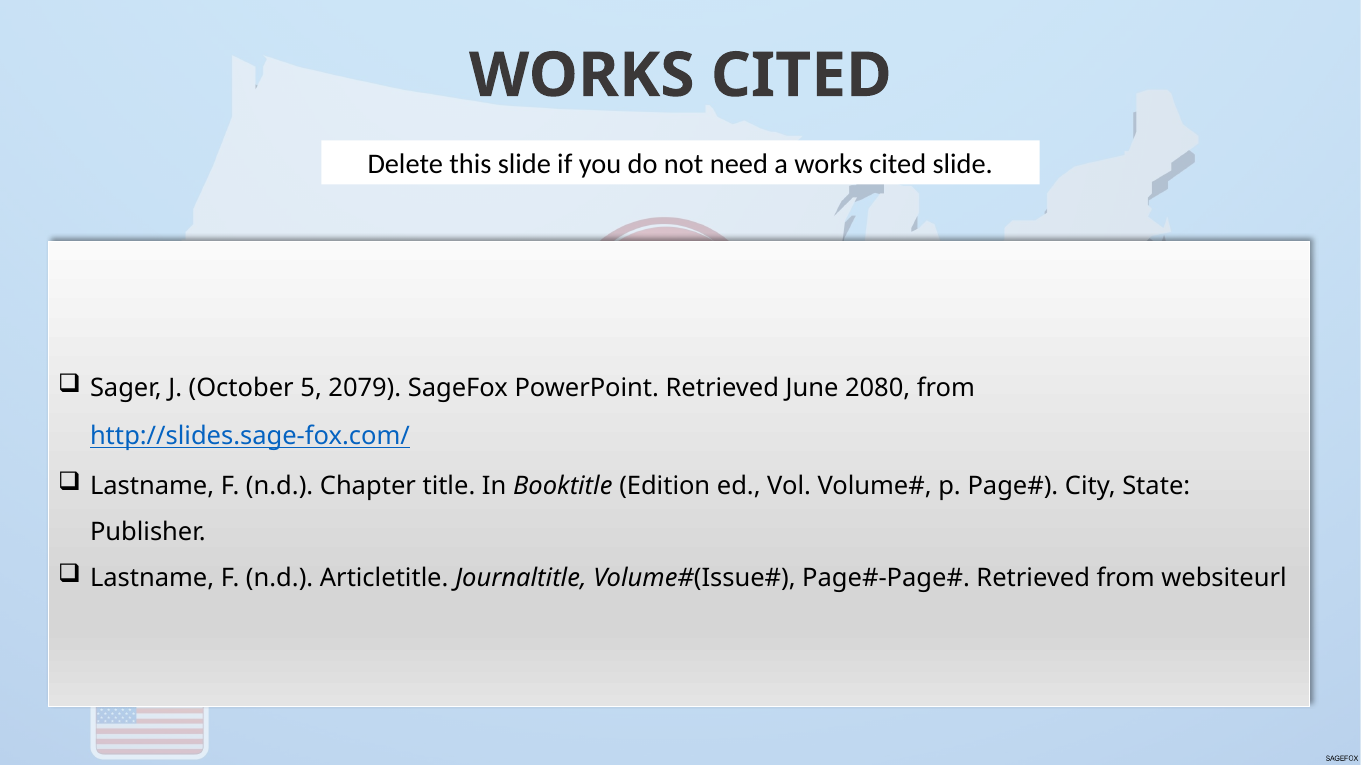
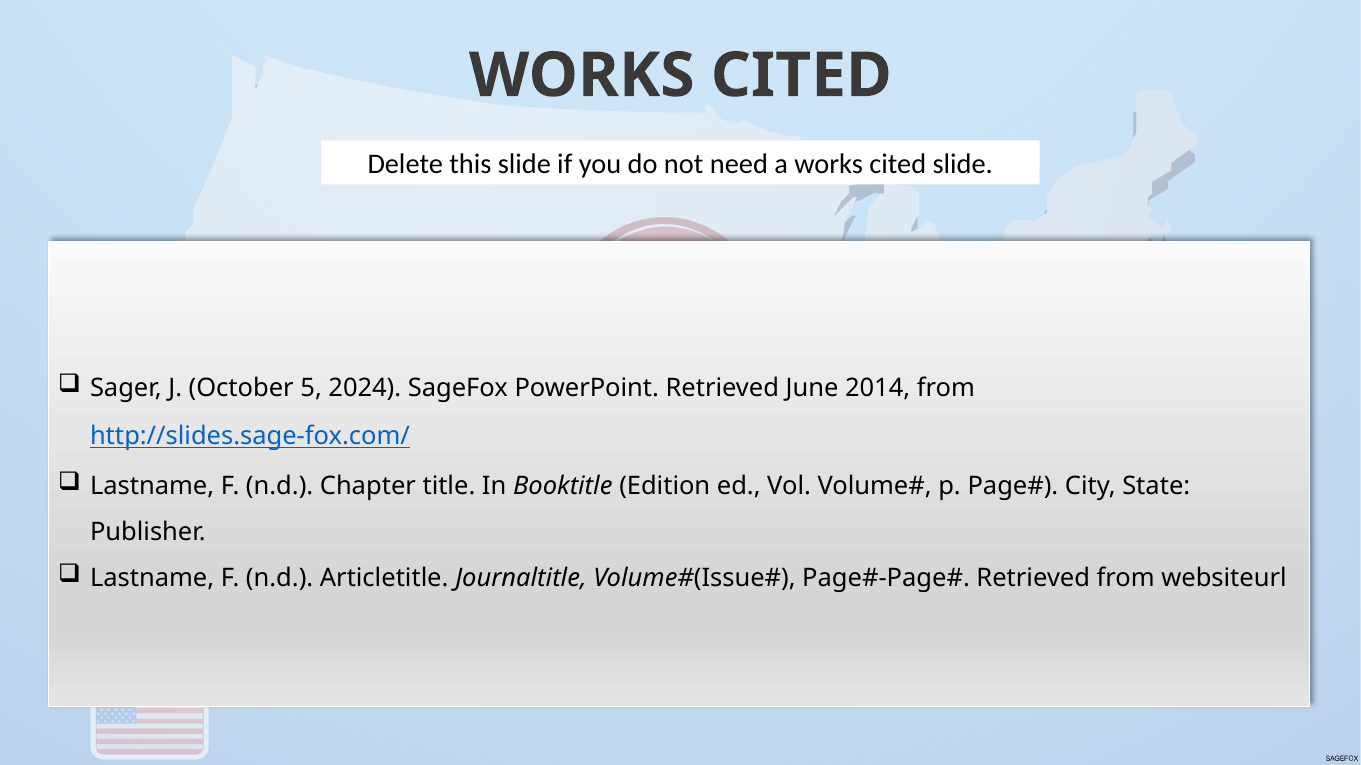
2079: 2079 -> 2024
2080: 2080 -> 2014
